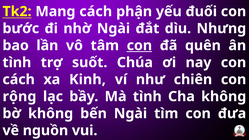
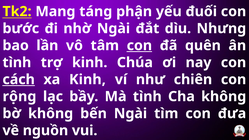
Mang cách: cách -> táng
trợ suốt: suốt -> kinh
cách at (19, 80) underline: none -> present
